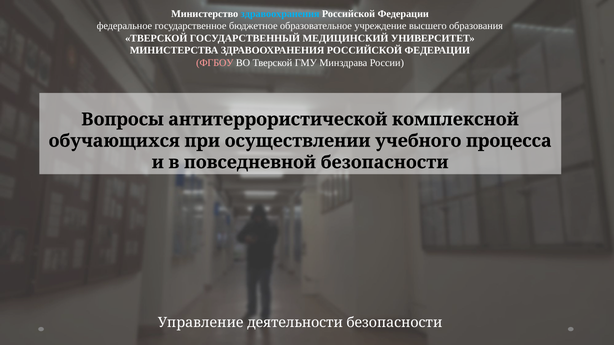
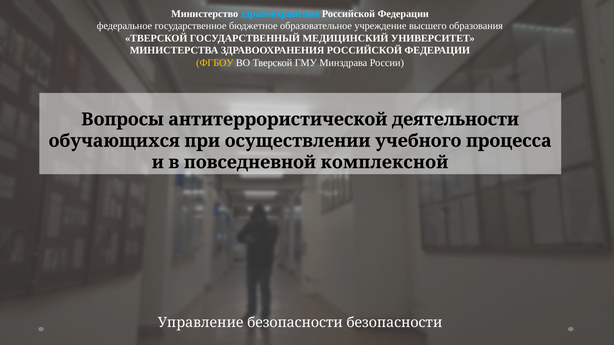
ФГБОУ colour: pink -> yellow
комплексной: комплексной -> деятельности
повседневной безопасности: безопасности -> комплексной
Управление деятельности: деятельности -> безопасности
